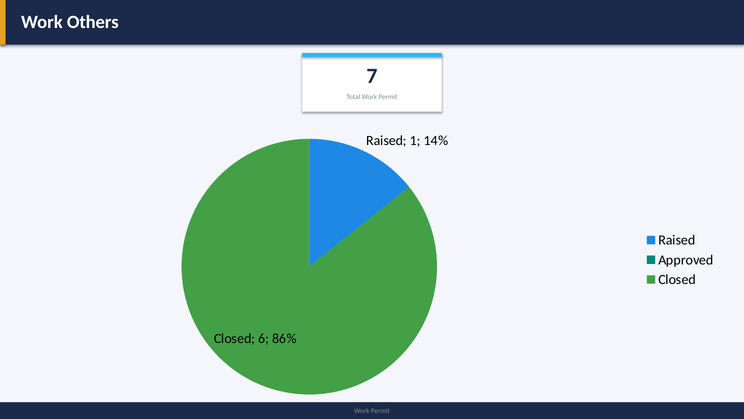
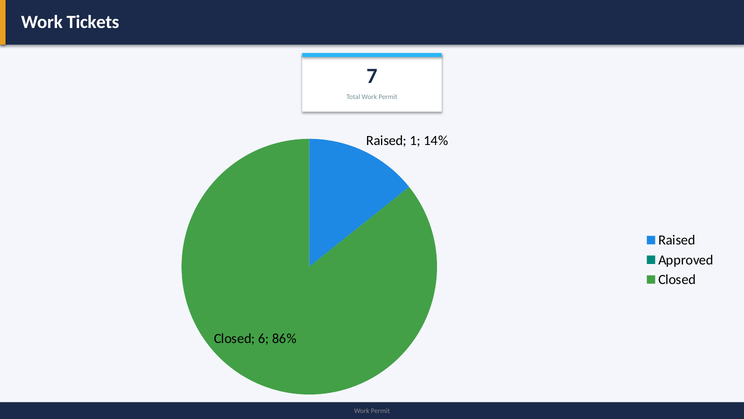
Others: Others -> Tickets
